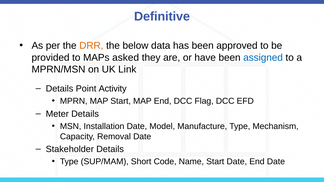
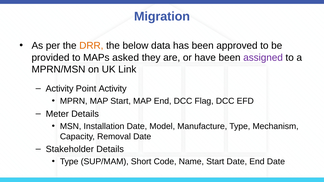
Definitive: Definitive -> Migration
assigned colour: blue -> purple
Details at (60, 89): Details -> Activity
